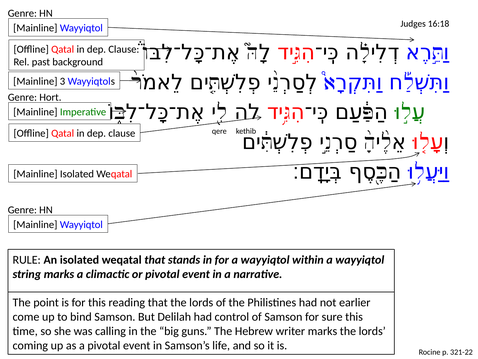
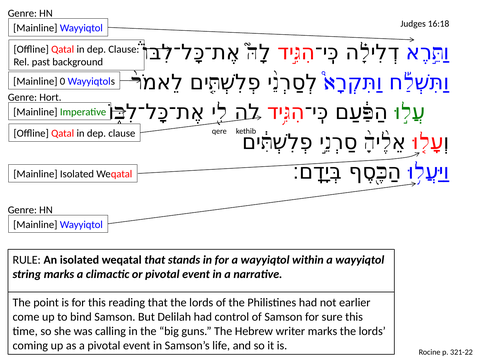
3: 3 -> 0
